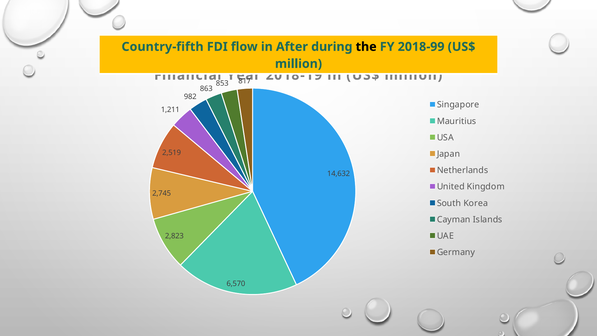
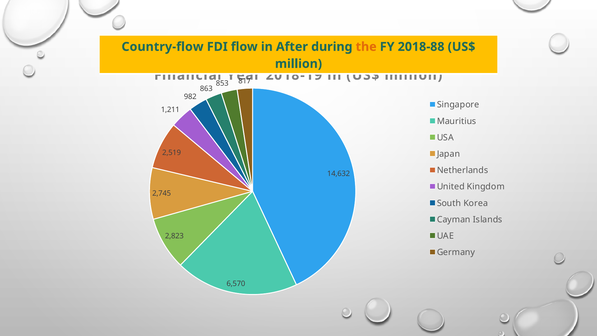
Country-fifth: Country-fifth -> Country-flow
the colour: black -> orange
2018-99: 2018-99 -> 2018-88
